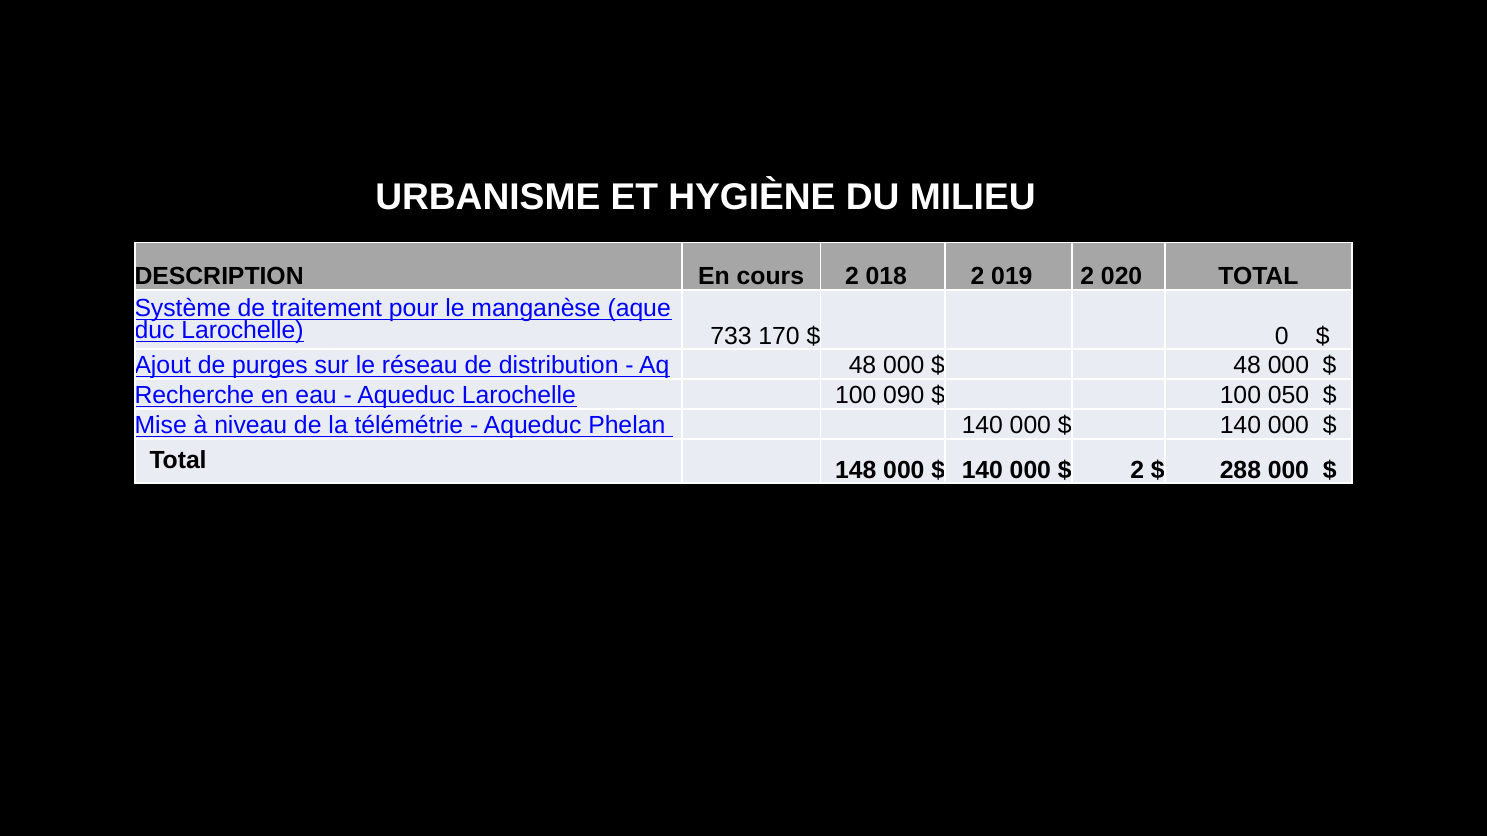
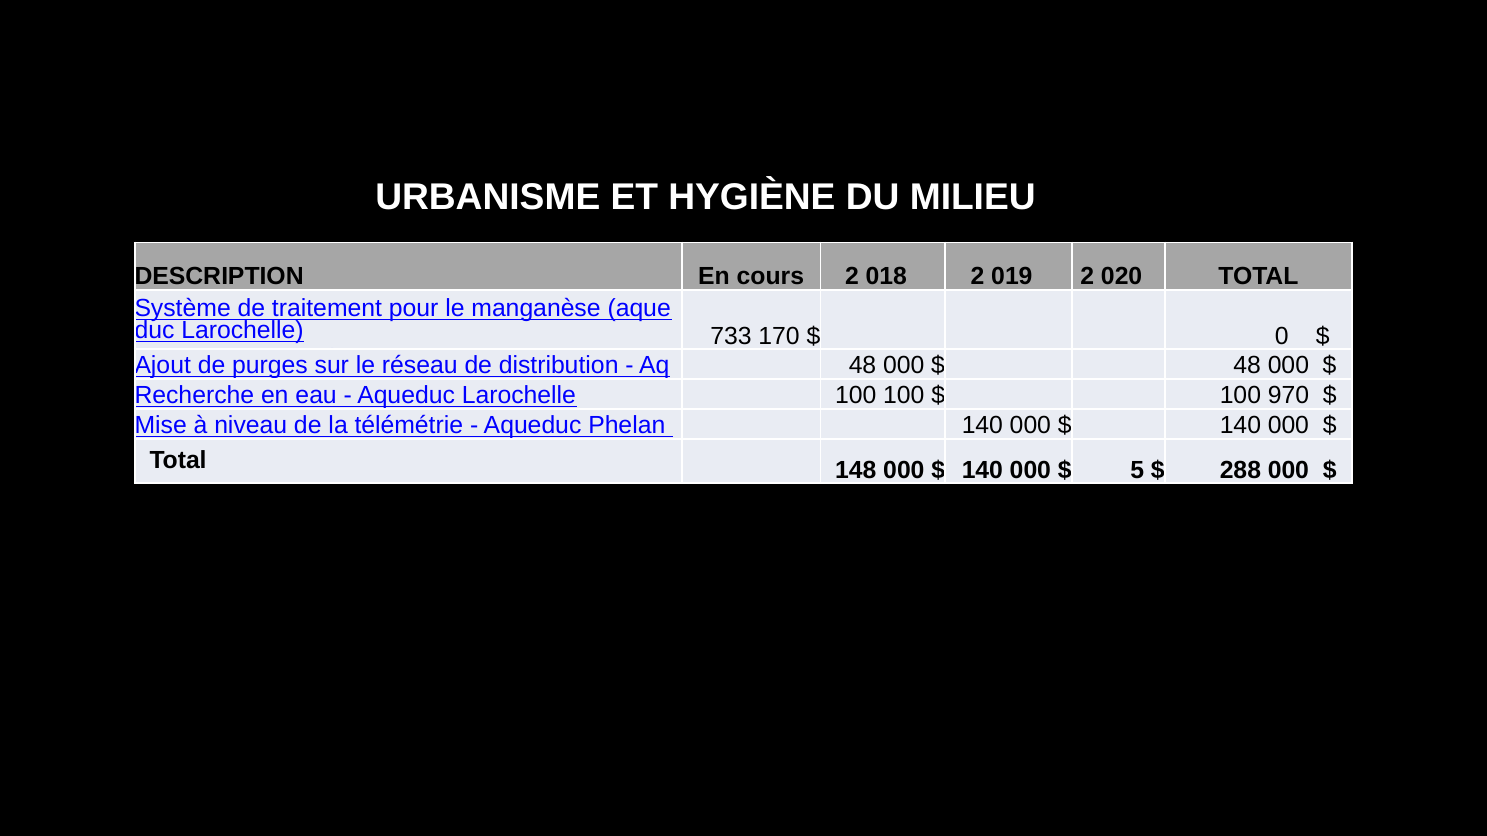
100 090: 090 -> 100
050: 050 -> 970
2 at (1137, 470): 2 -> 5
